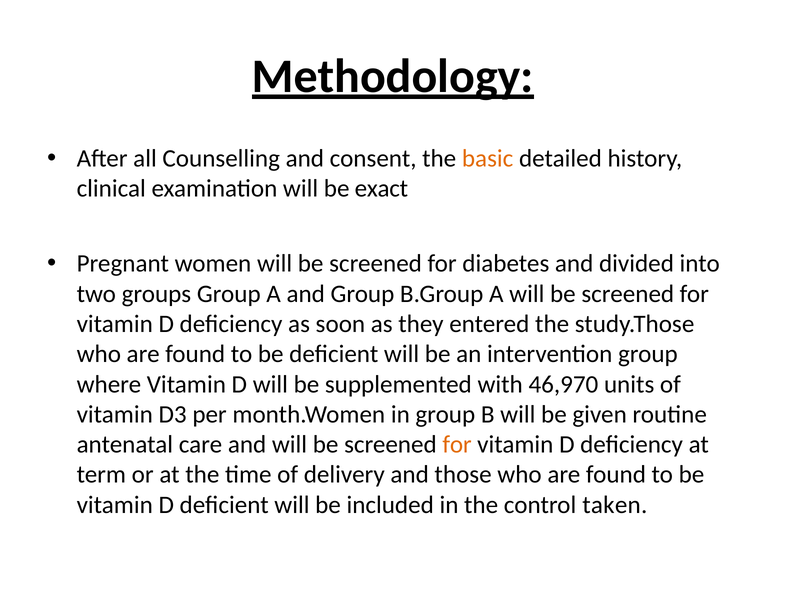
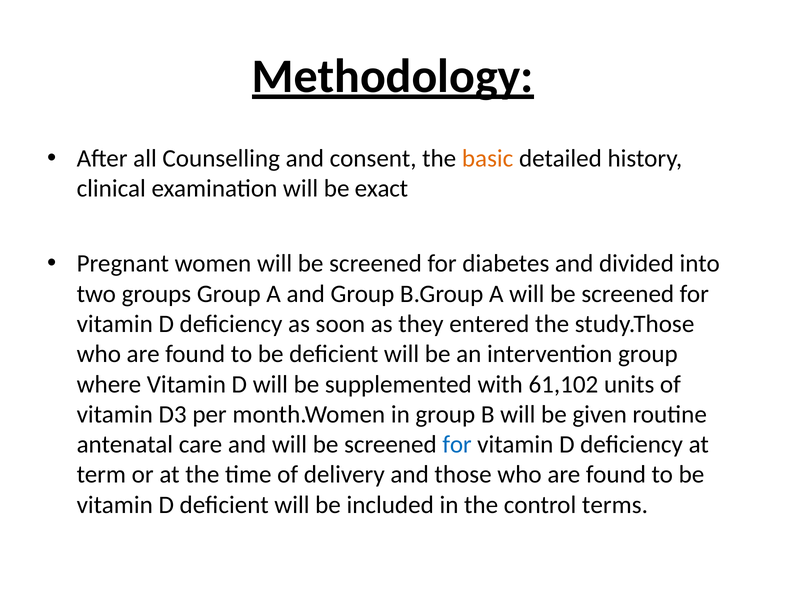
46,970: 46,970 -> 61,102
for at (457, 444) colour: orange -> blue
taken: taken -> terms
